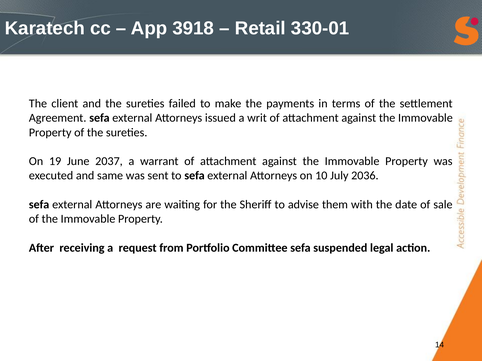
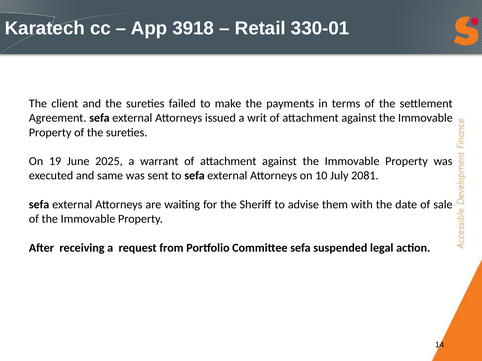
2037: 2037 -> 2025
2036: 2036 -> 2081
